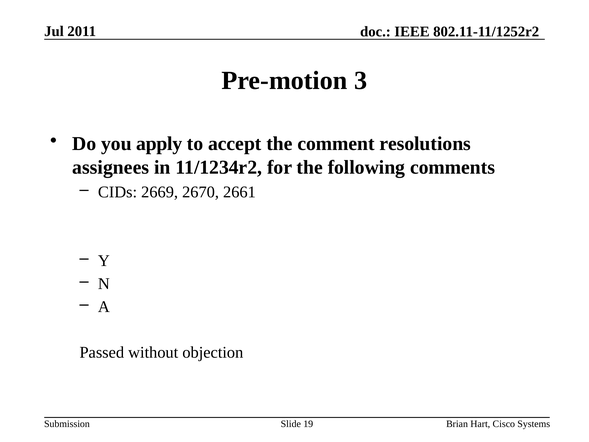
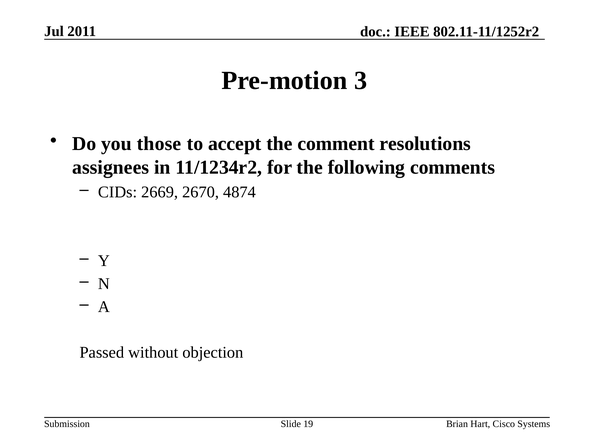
apply: apply -> those
2661: 2661 -> 4874
